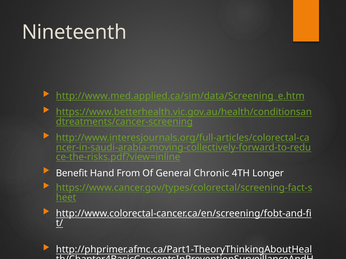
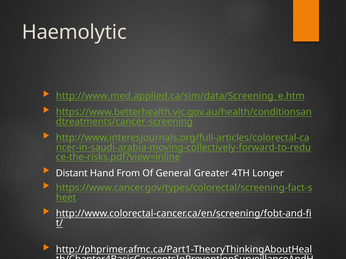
Nineteenth: Nineteenth -> Haemolytic
Benefit: Benefit -> Distant
Chronic: Chronic -> Greater
